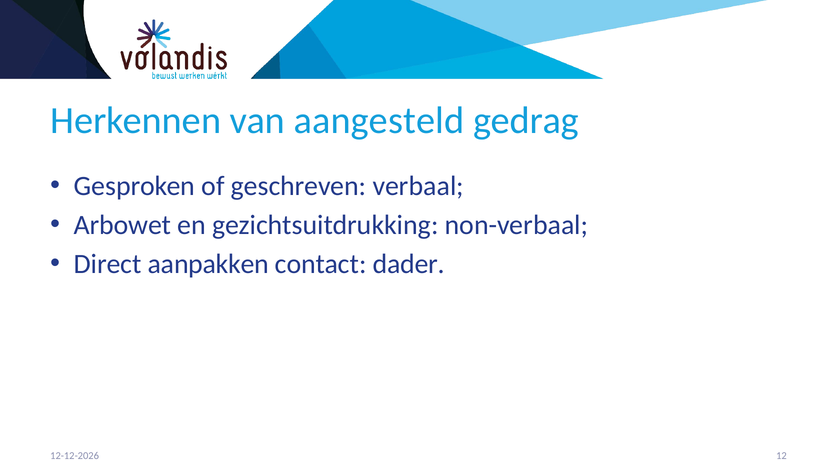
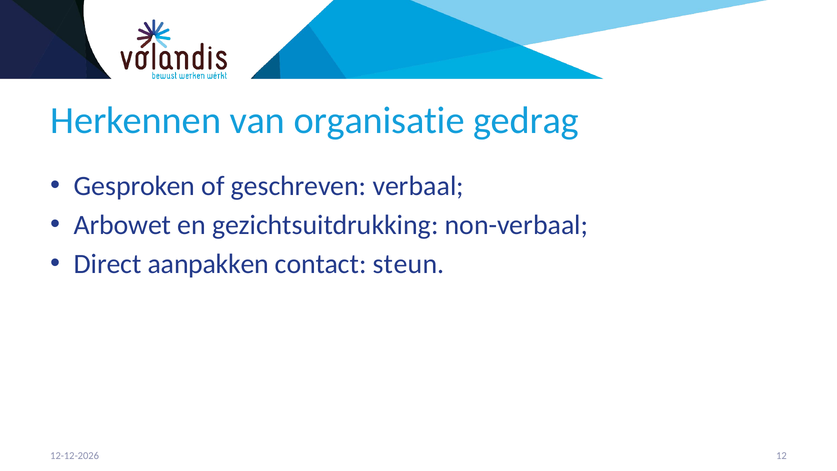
aangesteld: aangesteld -> organisatie
dader: dader -> steun
